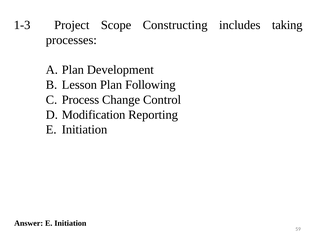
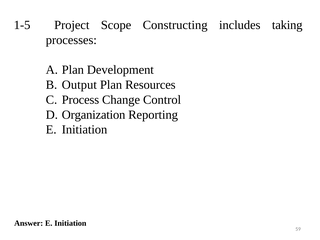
1-3: 1-3 -> 1-5
Lesson: Lesson -> Output
Following: Following -> Resources
Modification: Modification -> Organization
